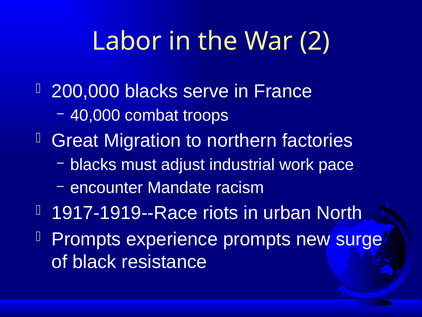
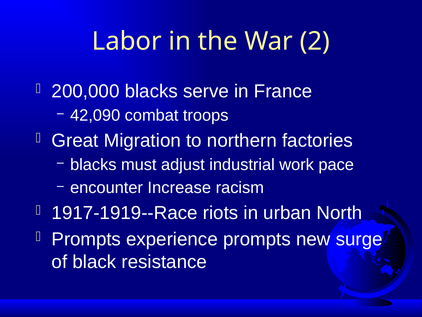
40,000: 40,000 -> 42,090
Mandate: Mandate -> Increase
